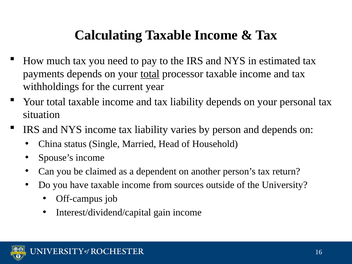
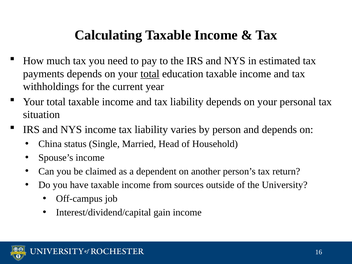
processor: processor -> education
